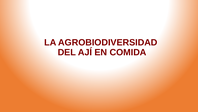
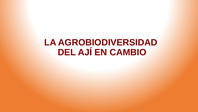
COMIDA: COMIDA -> CAMBIO
